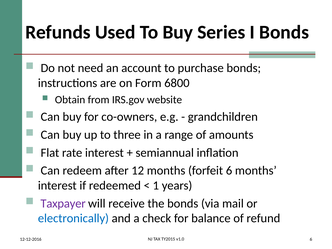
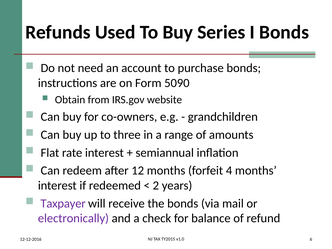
6800: 6800 -> 5090
forfeit 6: 6 -> 4
1: 1 -> 2
electronically colour: blue -> purple
